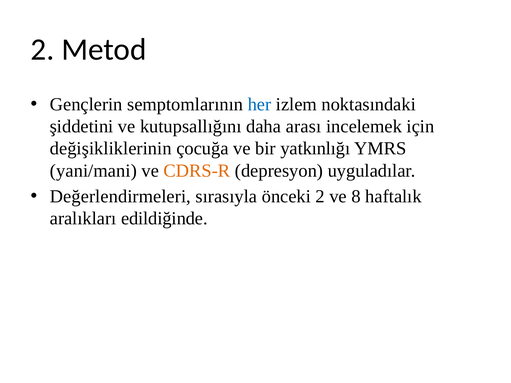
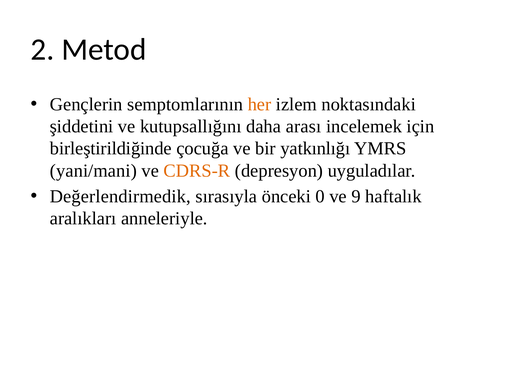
her colour: blue -> orange
değişikliklerinin: değişikliklerinin -> birleştirildiğinde
Değerlendirmeleri: Değerlendirmeleri -> Değerlendirmedik
önceki 2: 2 -> 0
8: 8 -> 9
edildiğinde: edildiğinde -> anneleriyle
